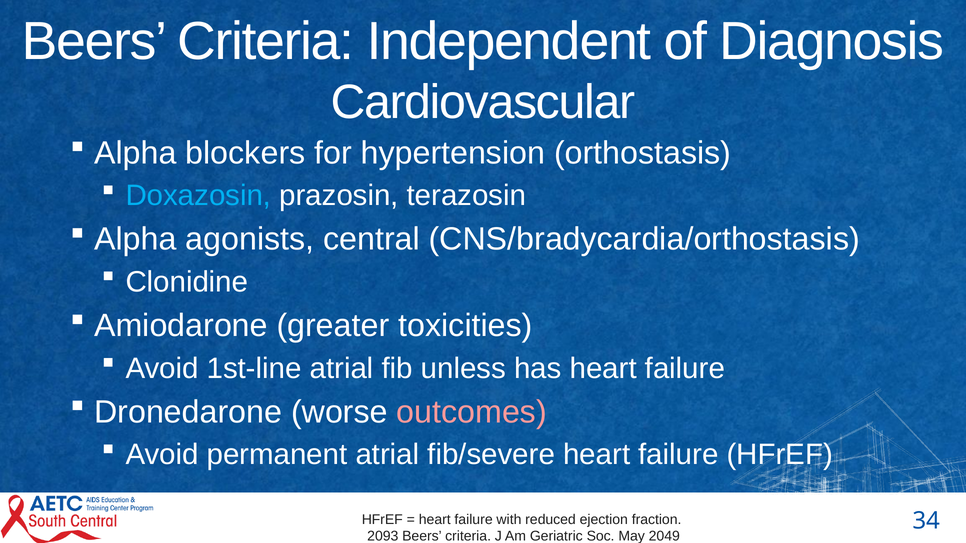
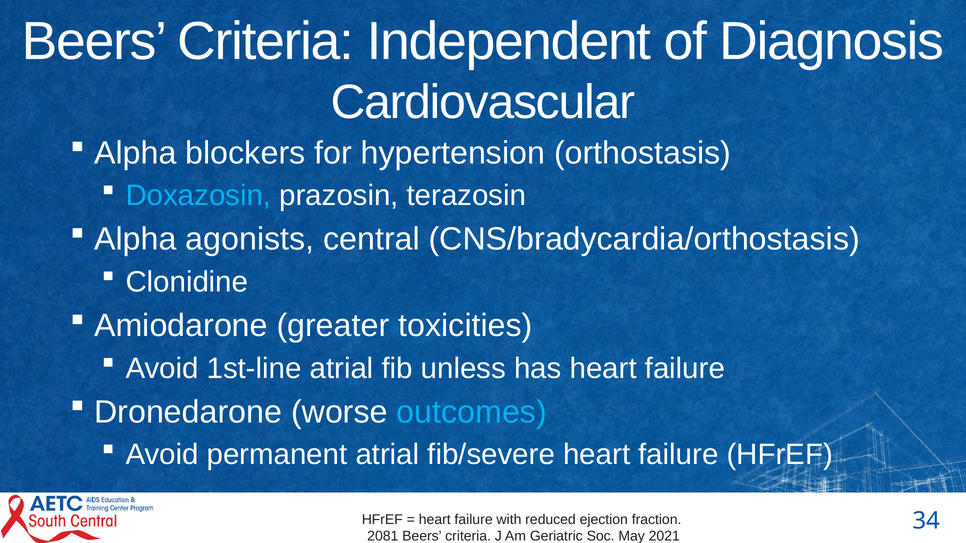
outcomes colour: pink -> light blue
2093: 2093 -> 2081
2049: 2049 -> 2021
